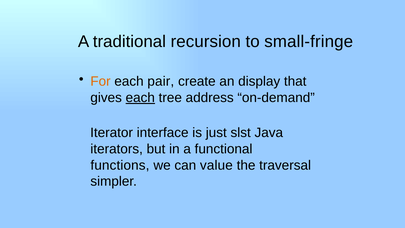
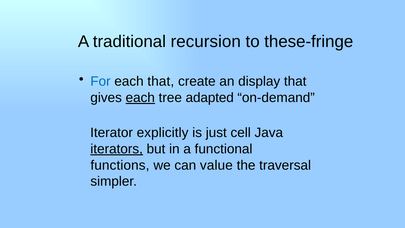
small-fringe: small-fringe -> these-fringe
For colour: orange -> blue
each pair: pair -> that
address: address -> adapted
interface: interface -> explicitly
slst: slst -> cell
iterators underline: none -> present
